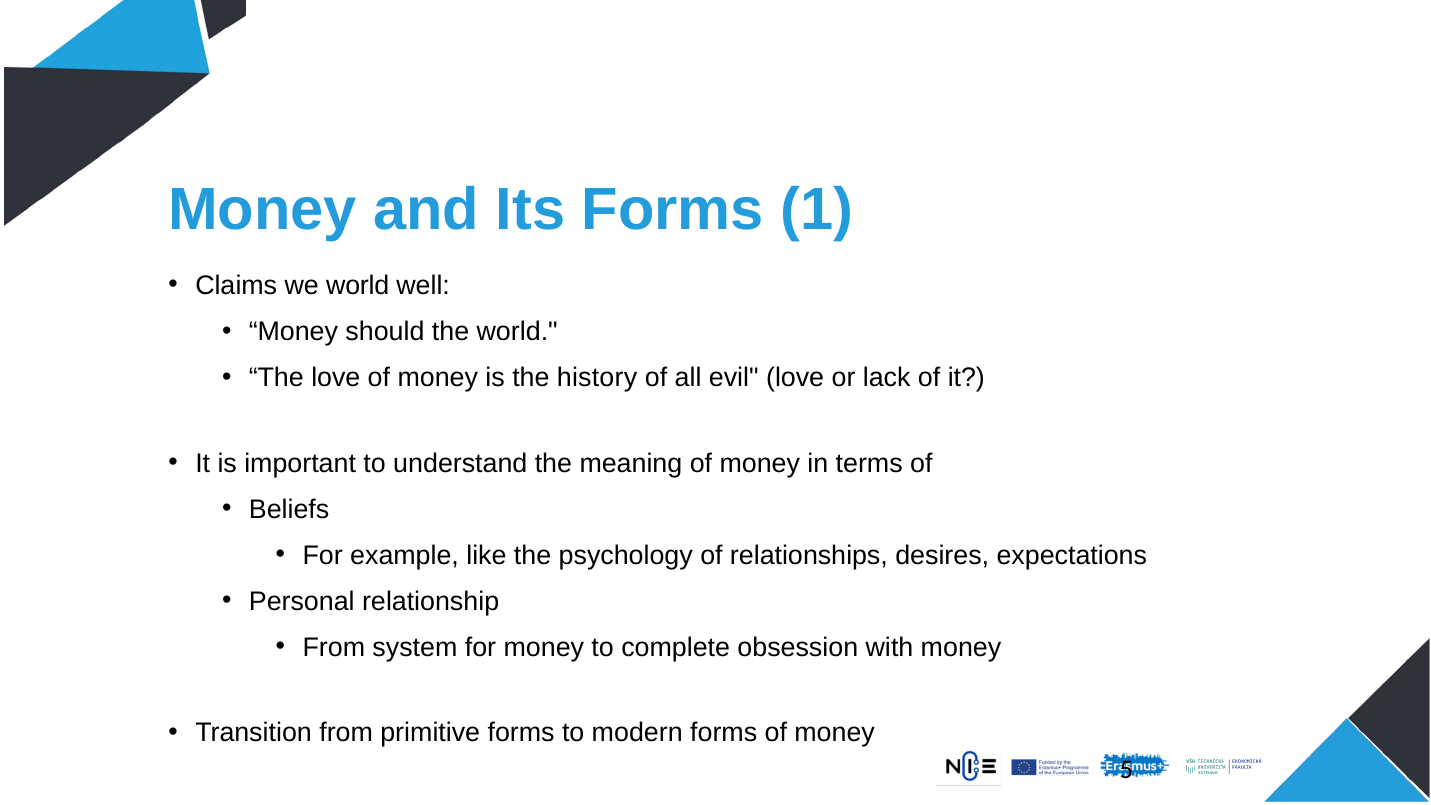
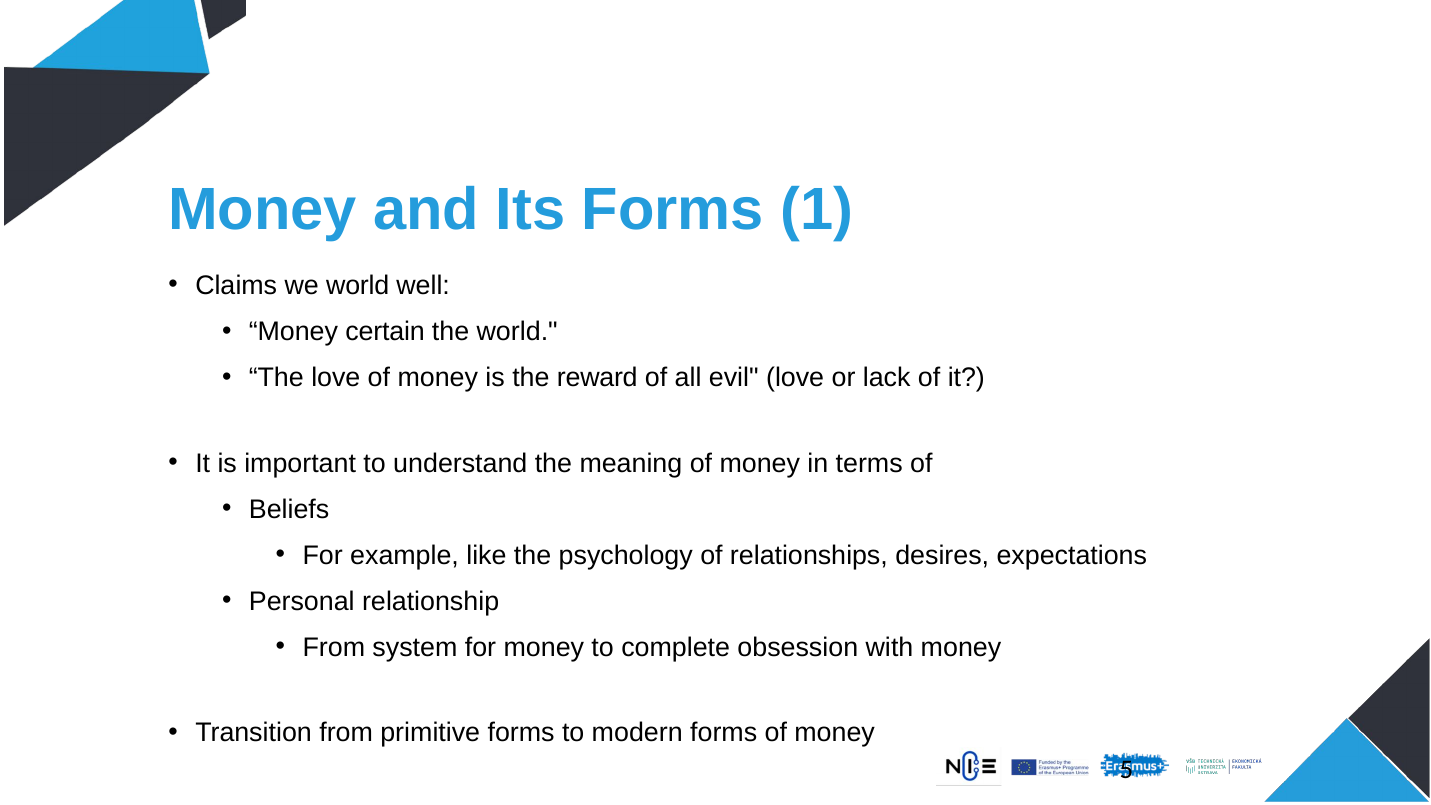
should: should -> certain
history: history -> reward
